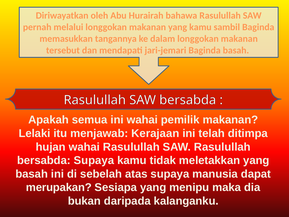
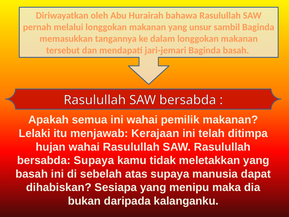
yang kamu: kamu -> unsur
merupakan: merupakan -> dihabiskan
